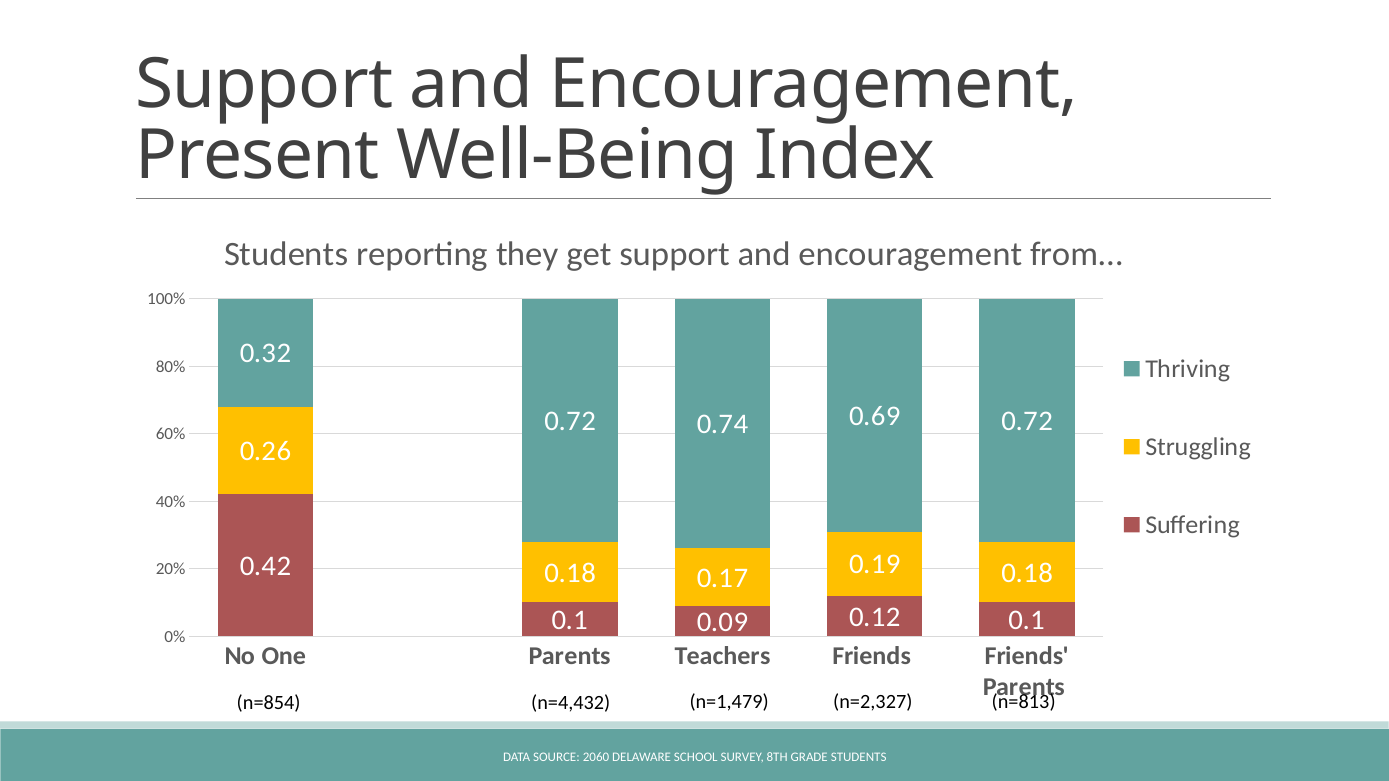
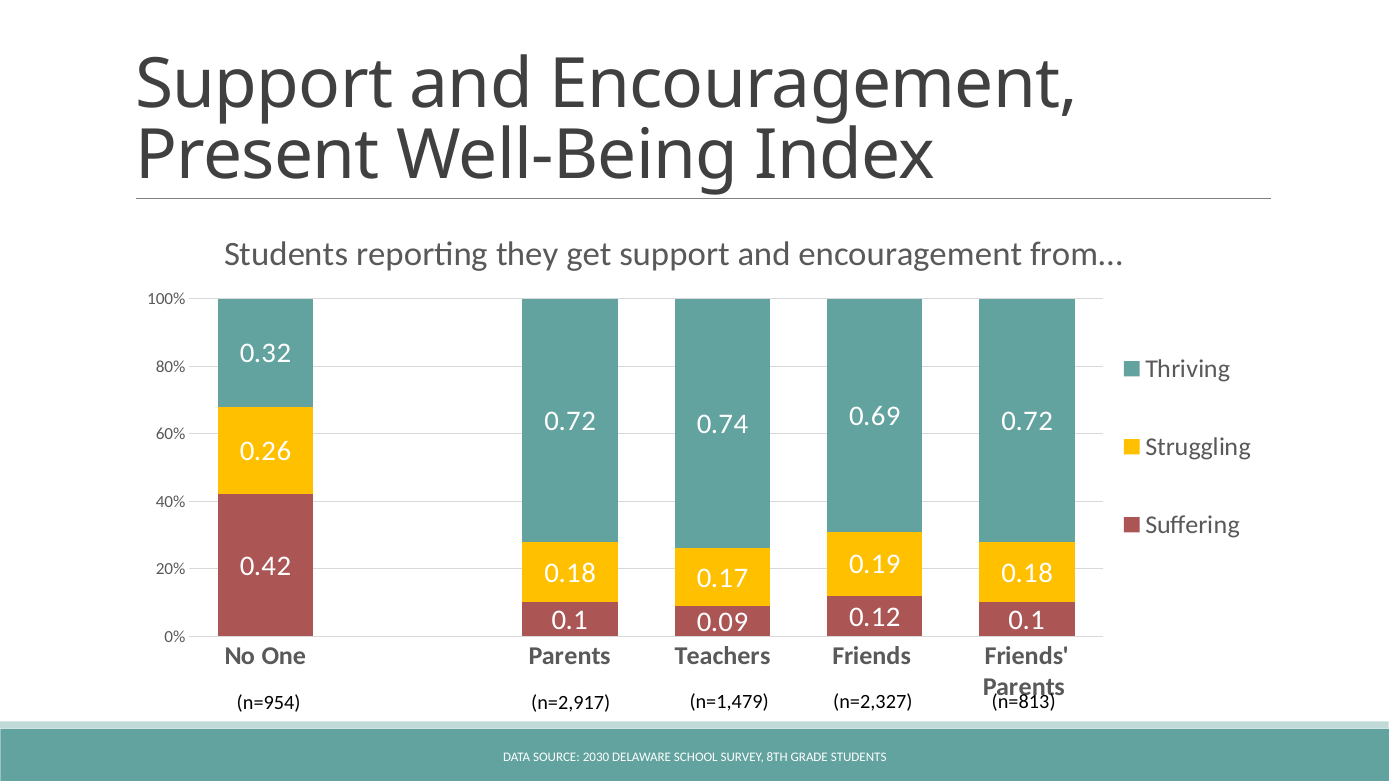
n=854: n=854 -> n=954
n=4,432: n=4,432 -> n=2,917
2060: 2060 -> 2030
